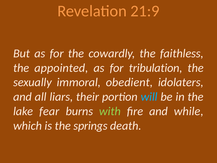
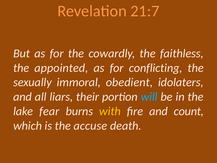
21:9: 21:9 -> 21:7
tribulation: tribulation -> conflicting
with colour: light green -> yellow
while: while -> count
springs: springs -> accuse
